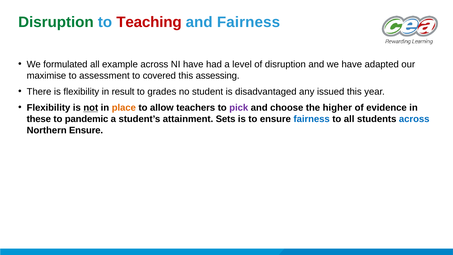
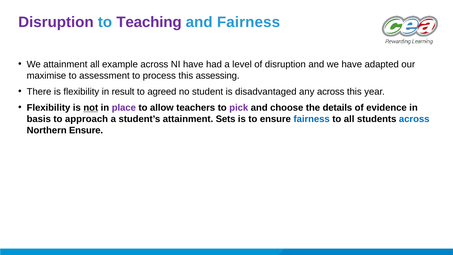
Disruption at (56, 22) colour: green -> purple
Teaching colour: red -> purple
We formulated: formulated -> attainment
covered: covered -> process
grades: grades -> agreed
any issued: issued -> across
place colour: orange -> purple
higher: higher -> details
these: these -> basis
pandemic: pandemic -> approach
